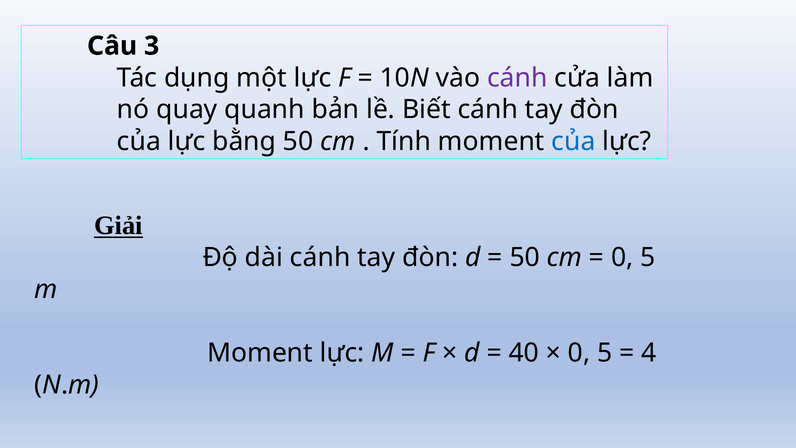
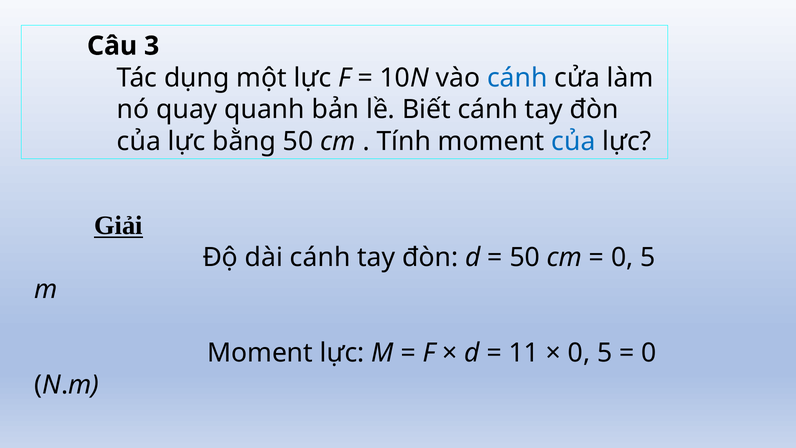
cánh at (517, 78) colour: purple -> blue
40: 40 -> 11
4 at (649, 353): 4 -> 0
